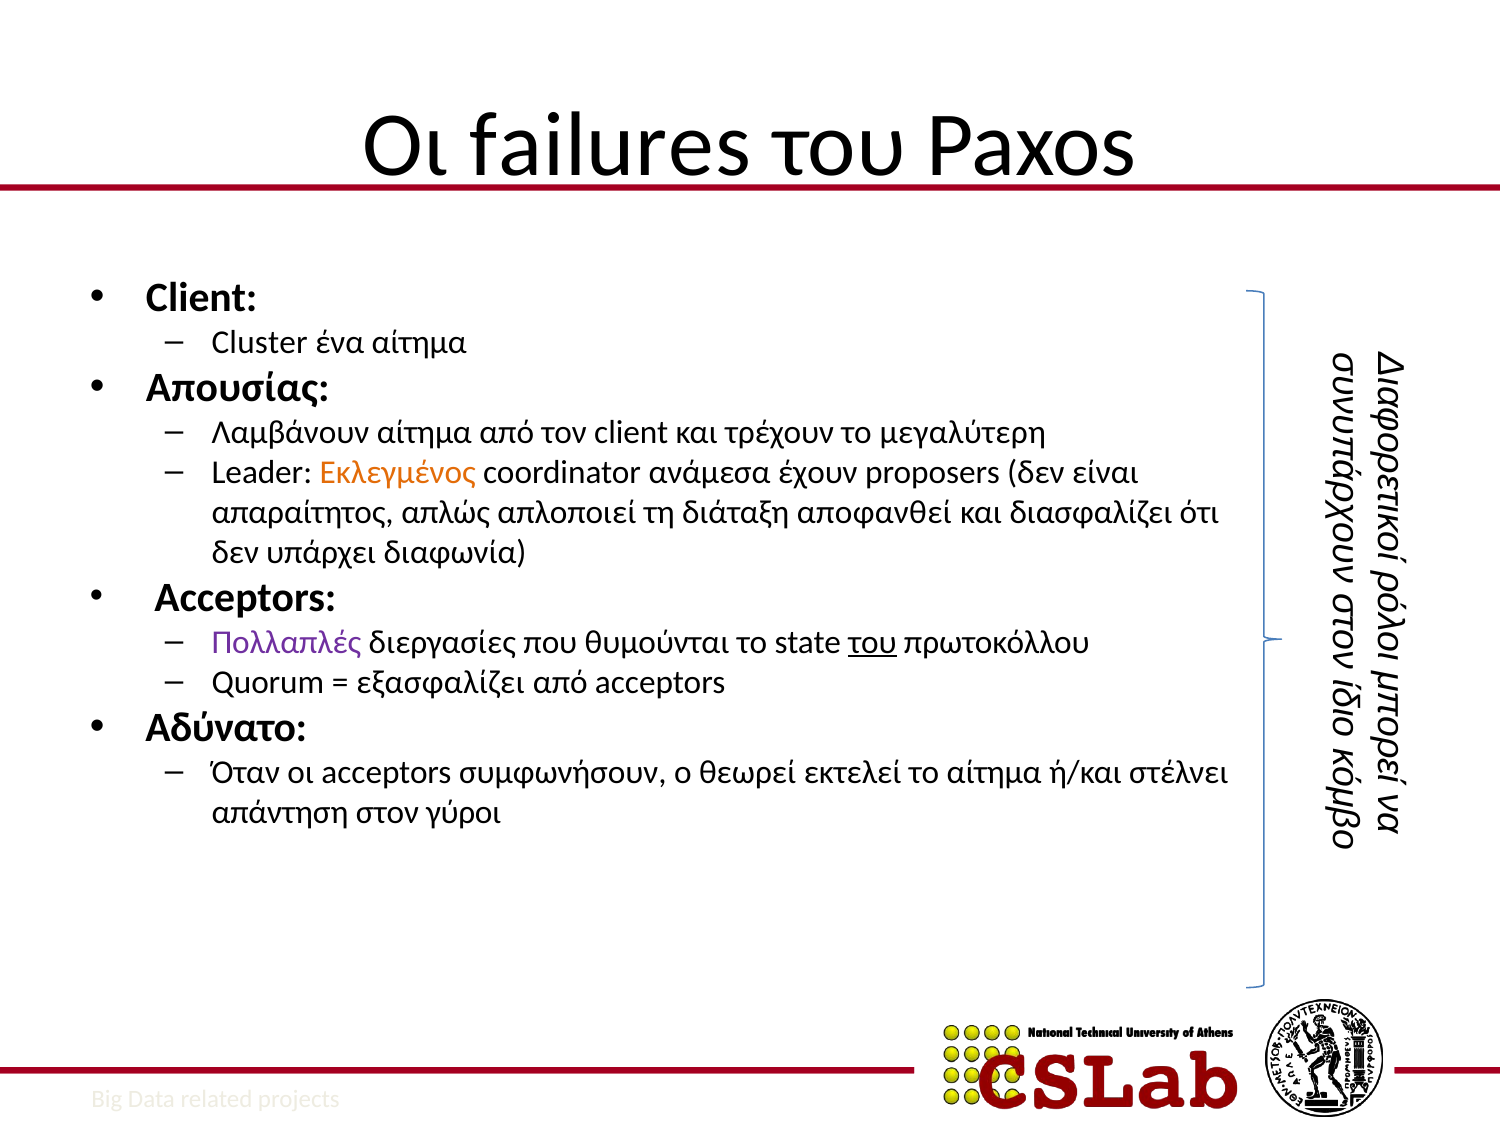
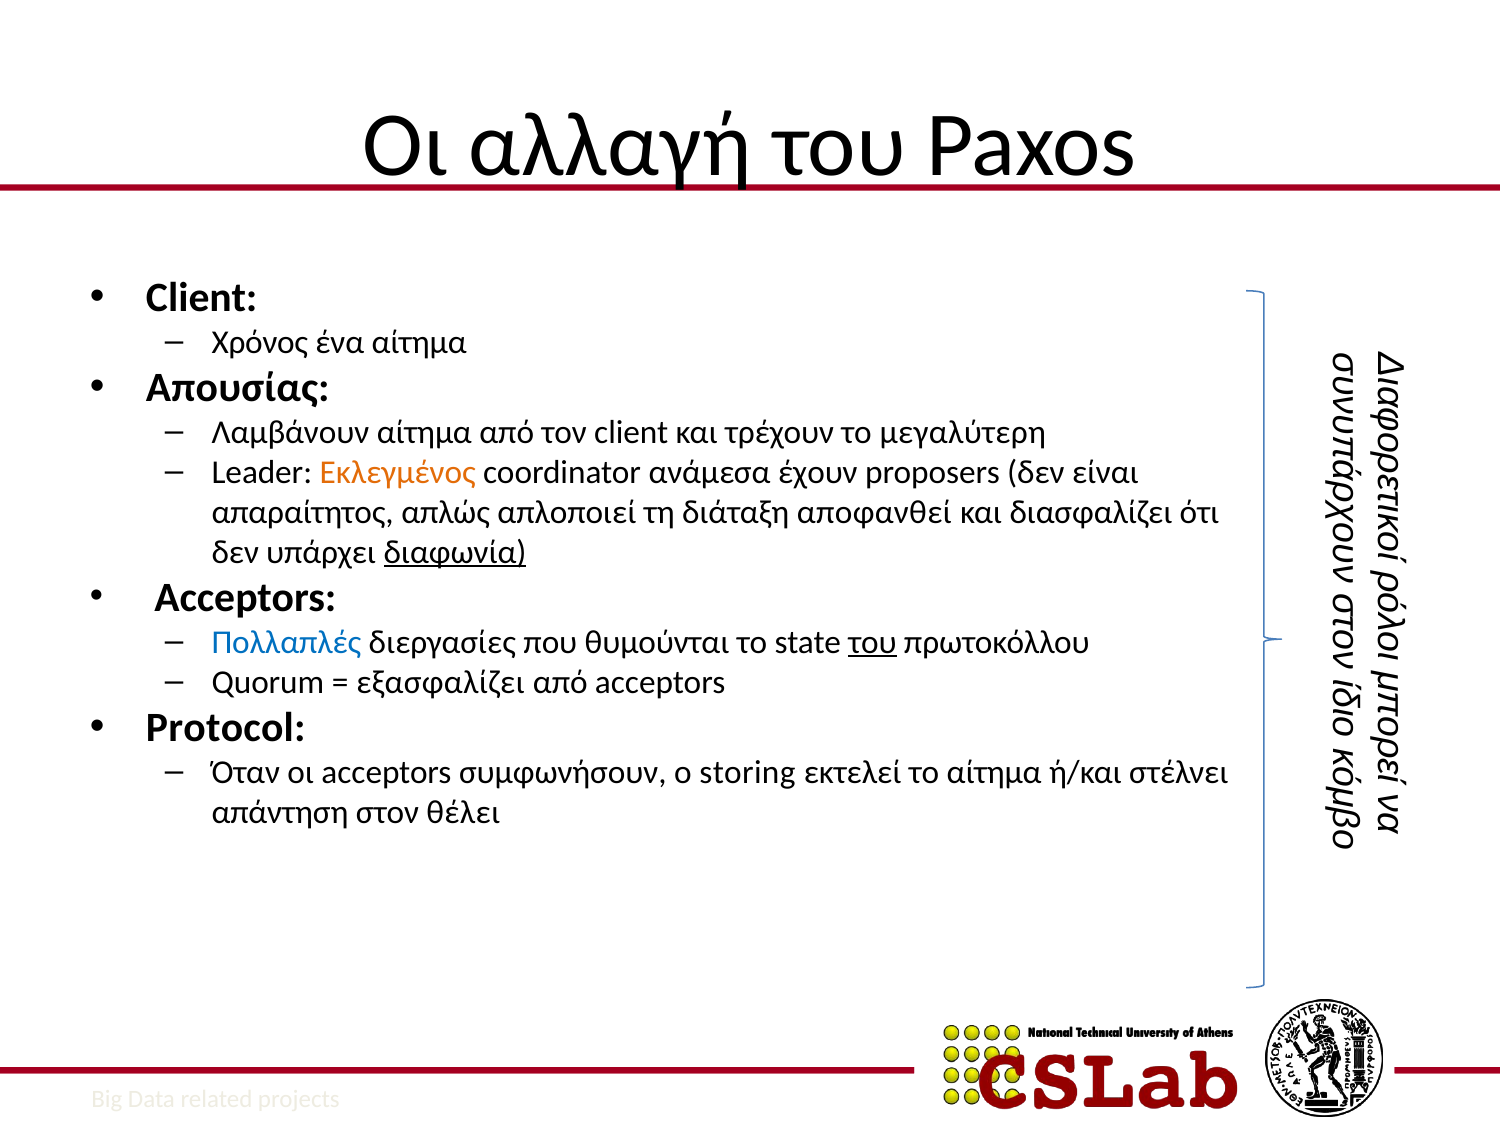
failures: failures -> αλλαγή
Cluster: Cluster -> Χρόνος
διαφωνία underline: none -> present
Πολλαπλές colour: purple -> blue
Αδύνατο: Αδύνατο -> Protocol
θεωρεί: θεωρεί -> storing
γύροι: γύροι -> θέλει
